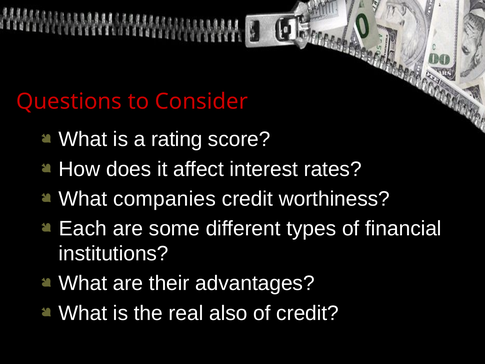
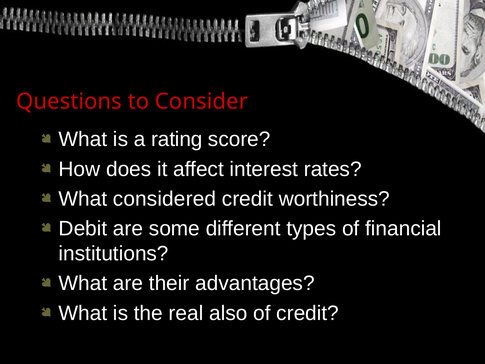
companies: companies -> considered
Each: Each -> Debit
